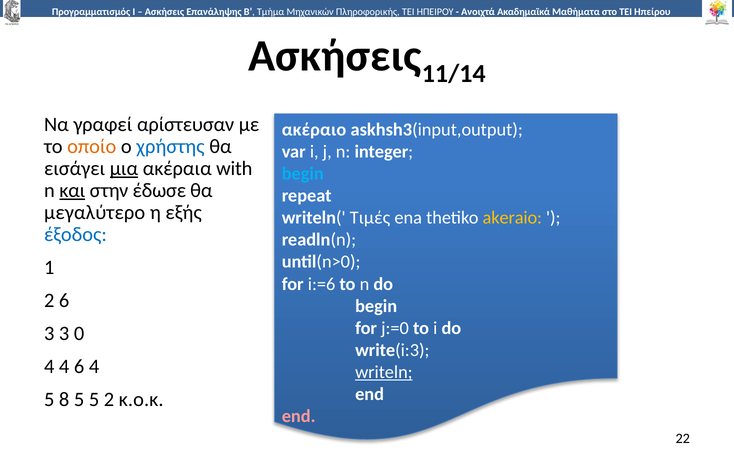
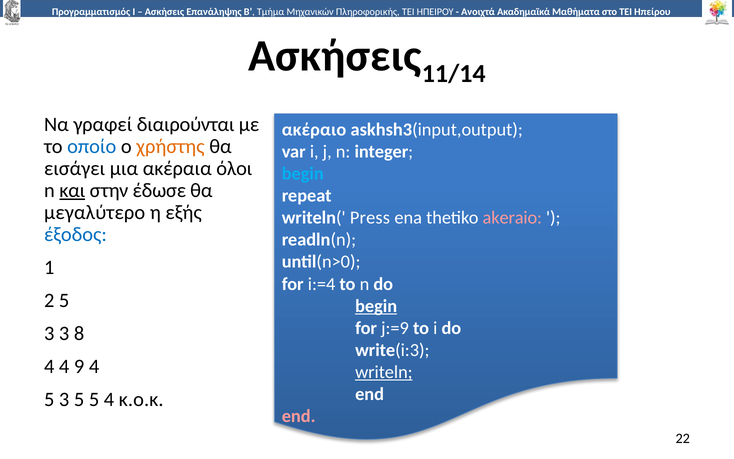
αρίστευσαν: αρίστευσαν -> διαιρούνται
οποίο colour: orange -> blue
χρήστης colour: blue -> orange
μια underline: present -> none
with: with -> όλοι
Τιμές: Τιμές -> Press
akeraio colour: yellow -> pink
i:=6: i:=6 -> i:=4
2 6: 6 -> 5
begin at (376, 306) underline: none -> present
j:=0: j:=0 -> j:=9
0: 0 -> 8
4 6: 6 -> 9
8 at (64, 399): 8 -> 3
5 2: 2 -> 4
